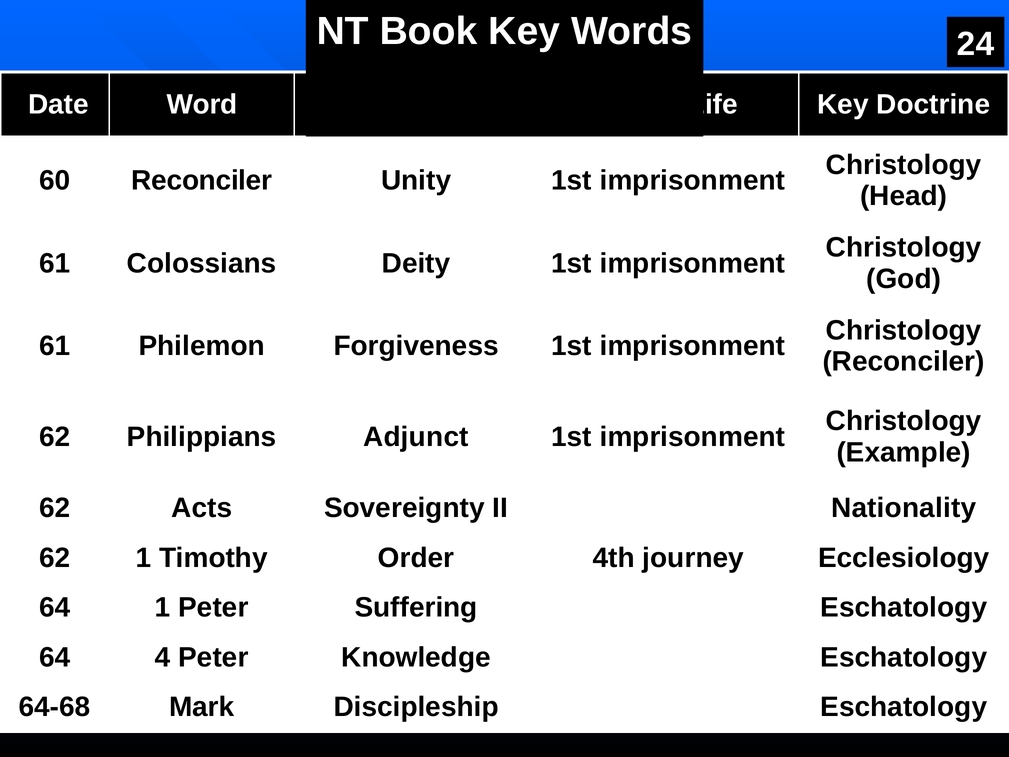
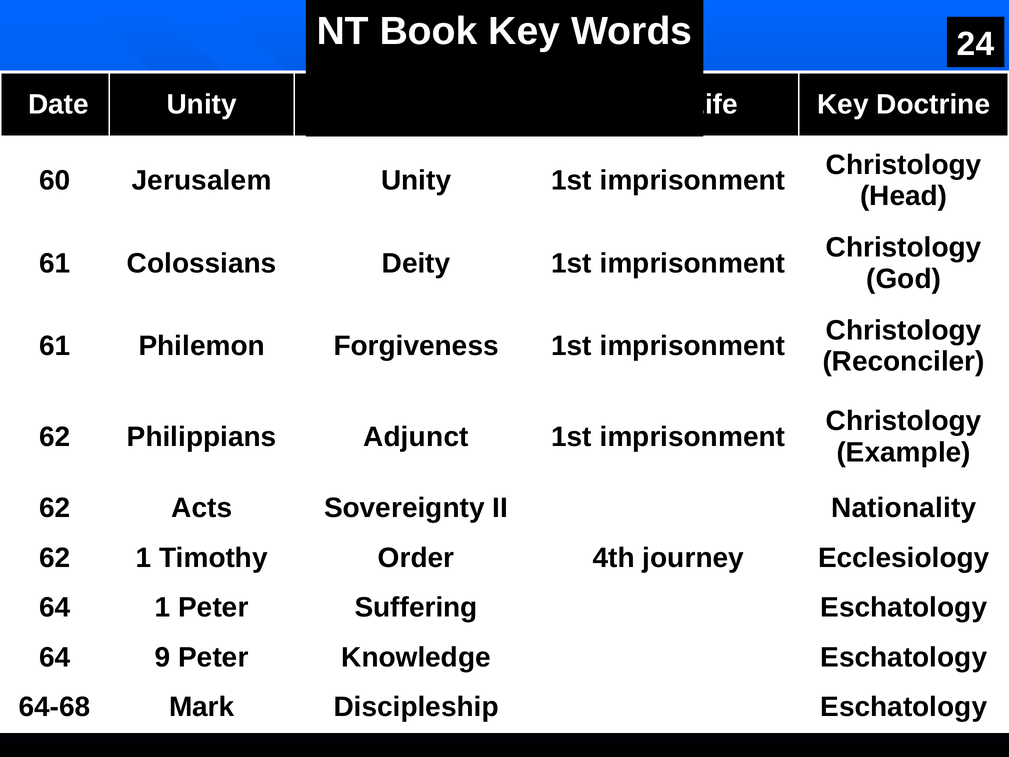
Date Word: Word -> Unity
60 Reconciler: Reconciler -> Jerusalem
4: 4 -> 9
